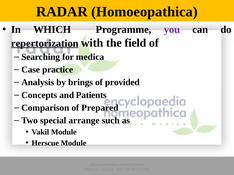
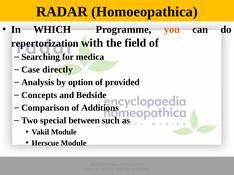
you colour: purple -> orange
repertorization underline: present -> none
practice: practice -> directly
brings: brings -> option
Patients: Patients -> Bedside
Prepared: Prepared -> Additions
arrange: arrange -> between
